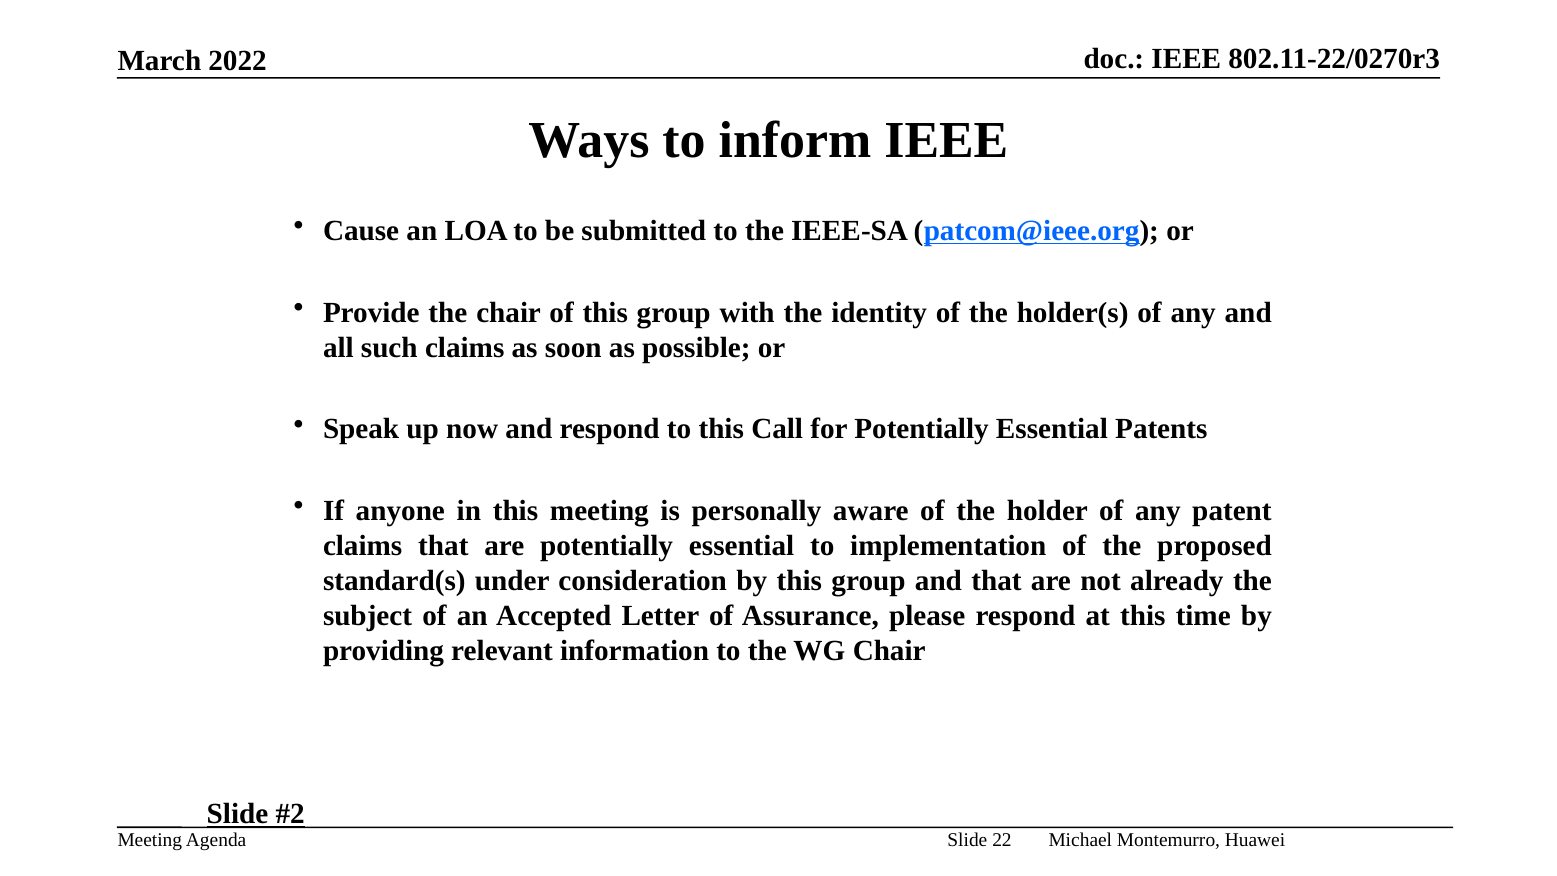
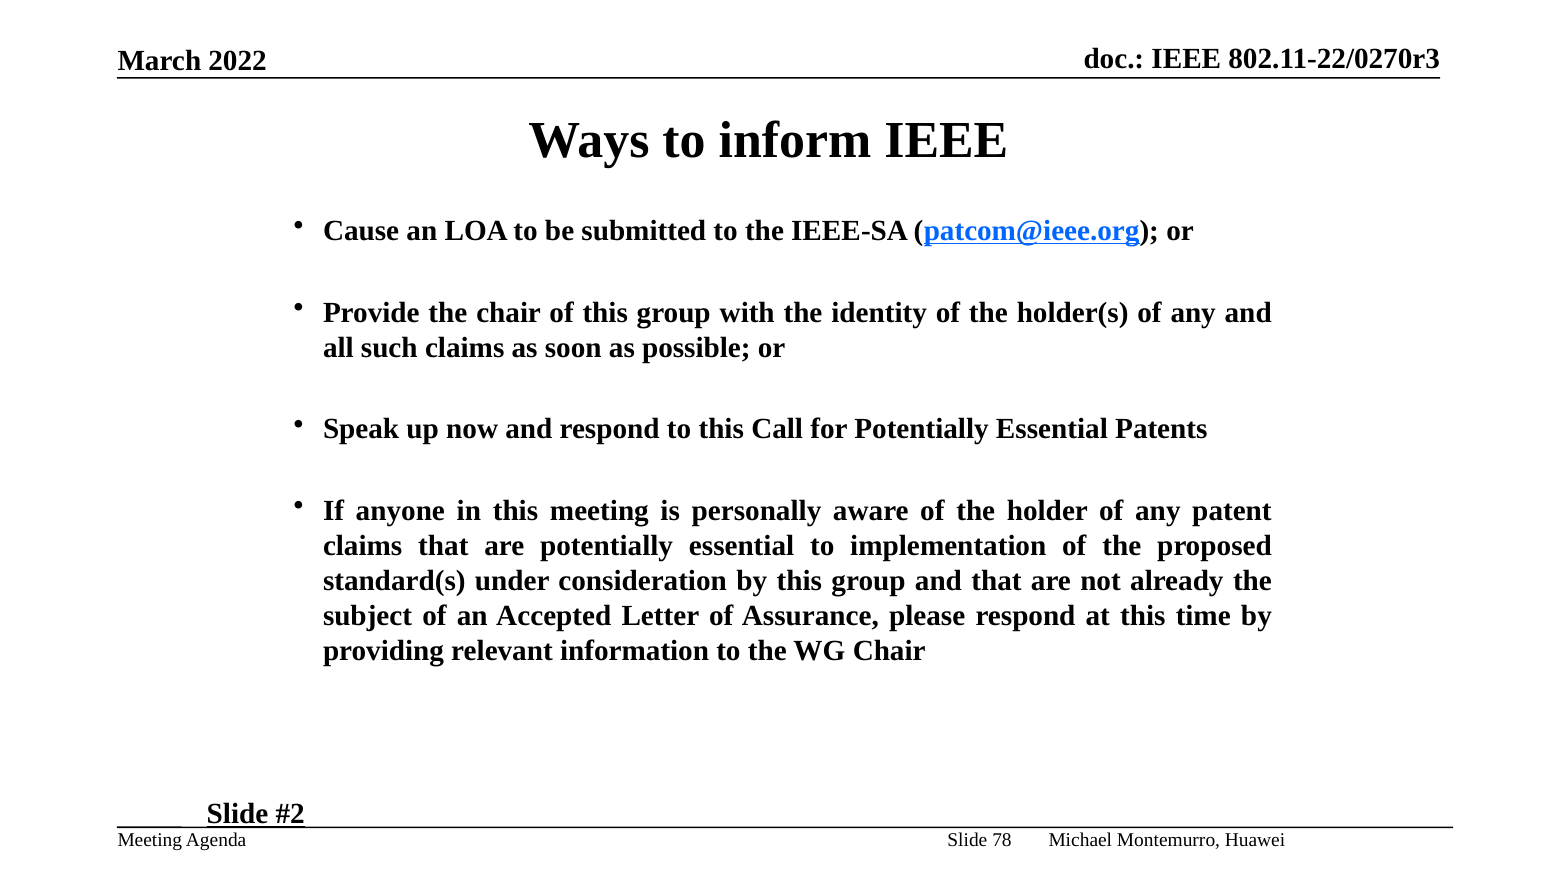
22: 22 -> 78
